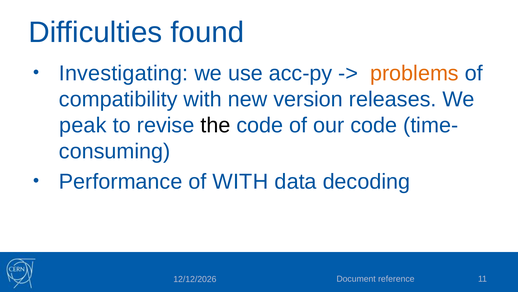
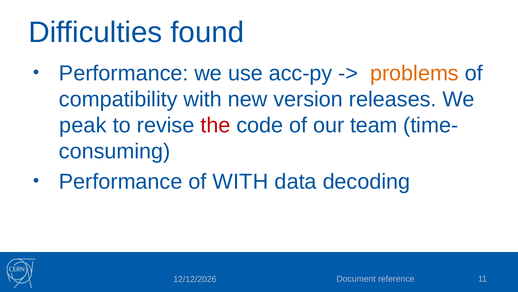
Investigating at (124, 73): Investigating -> Performance
the colour: black -> red
our code: code -> team
